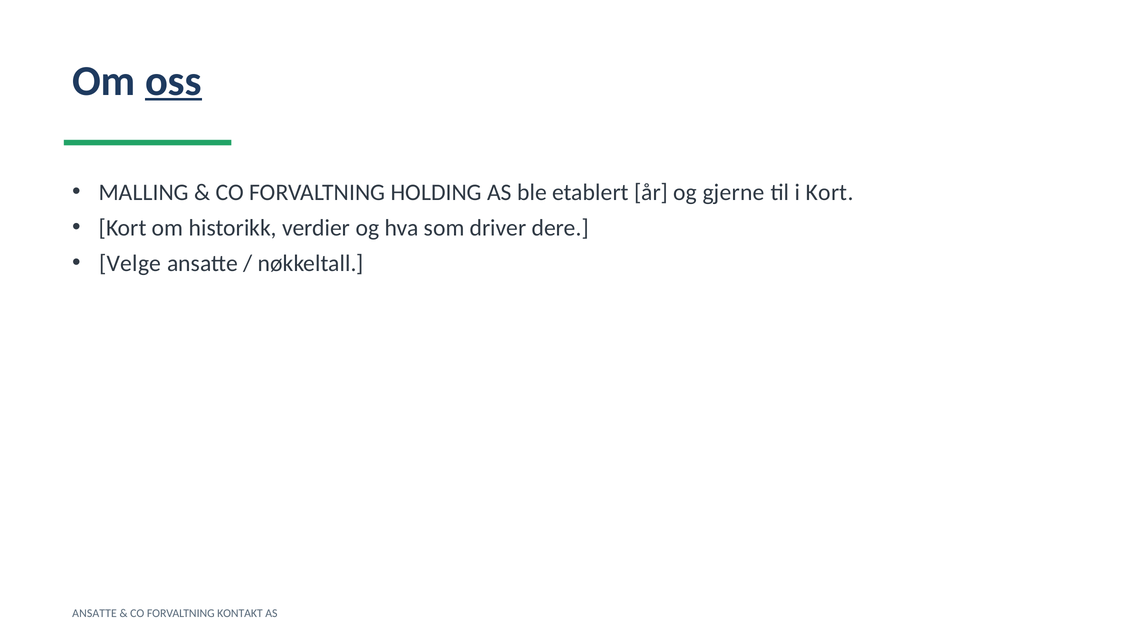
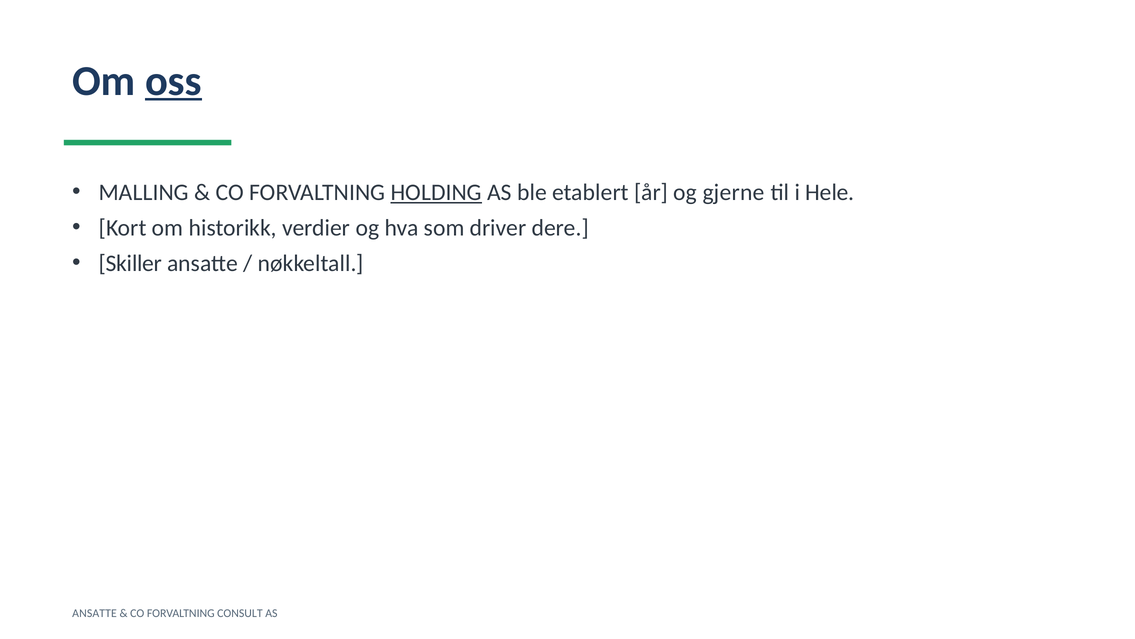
HOLDING underline: none -> present
i Kort: Kort -> Hele
Velge: Velge -> Skiller
KONTAKT: KONTAKT -> CONSULT
